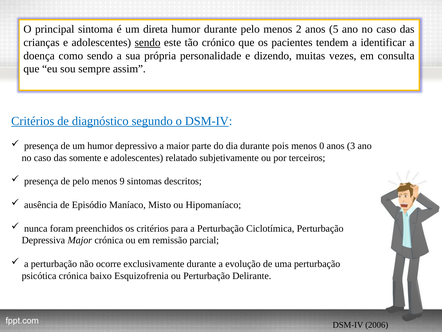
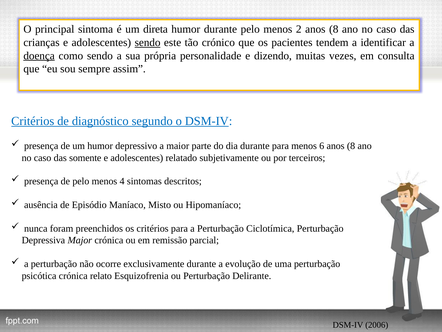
2 anos 5: 5 -> 8
doença underline: none -> present
durante pois: pois -> para
0: 0 -> 6
3 at (351, 146): 3 -> 8
9: 9 -> 4
baixo: baixo -> relato
